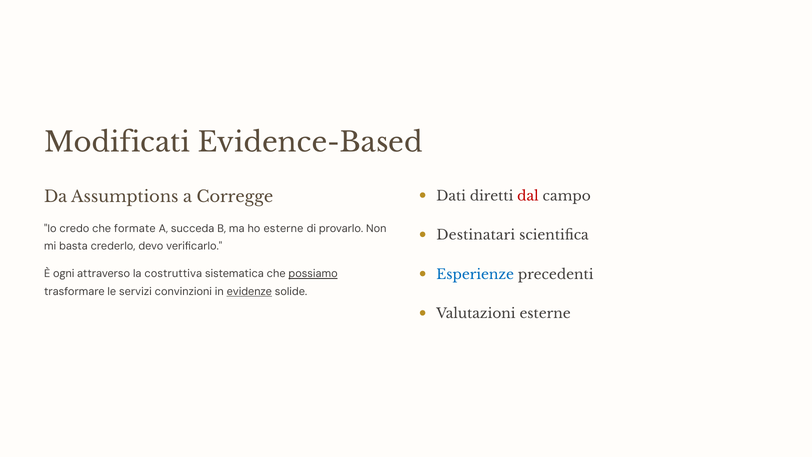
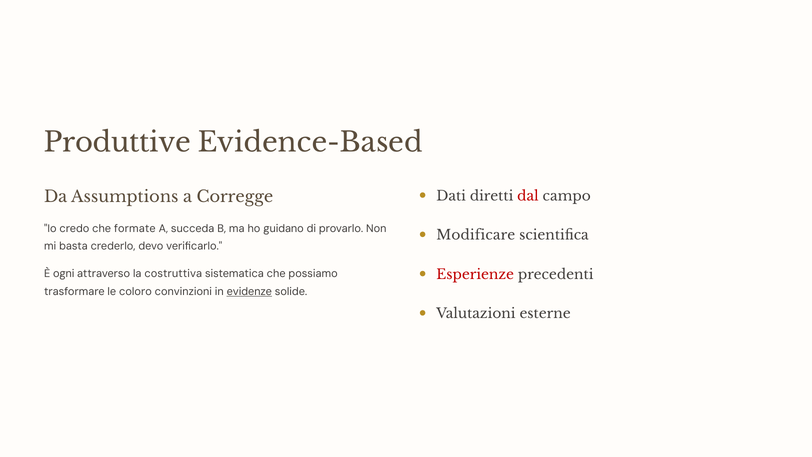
Modificati: Modificati -> Produttive
ho esterne: esterne -> guidano
Destinatari: Destinatari -> Modificare
Esperienze colour: blue -> red
possiamo underline: present -> none
servizi: servizi -> coloro
